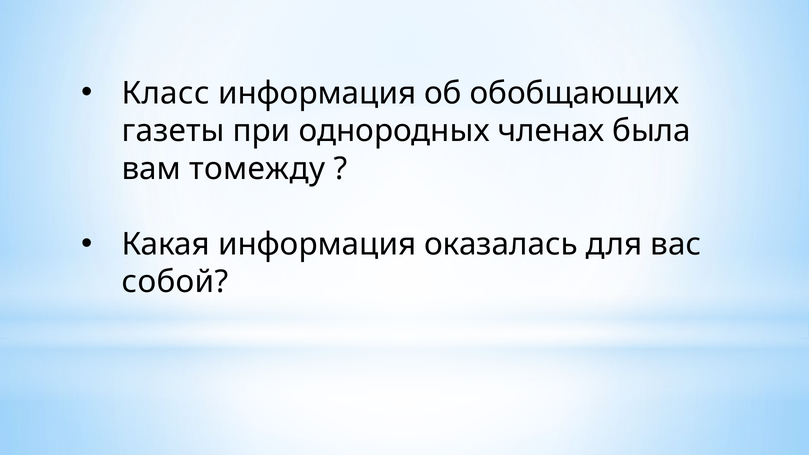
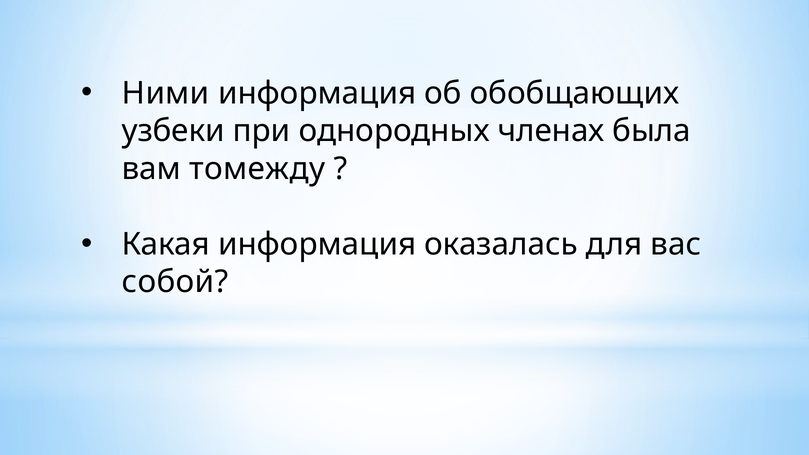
Класс: Класс -> Ними
газеты: газеты -> узбеки
